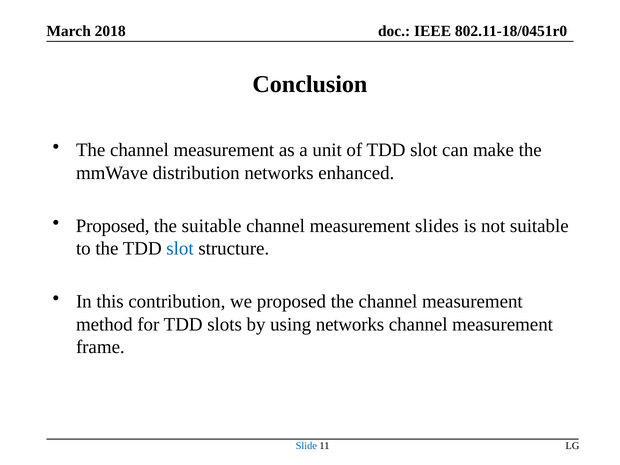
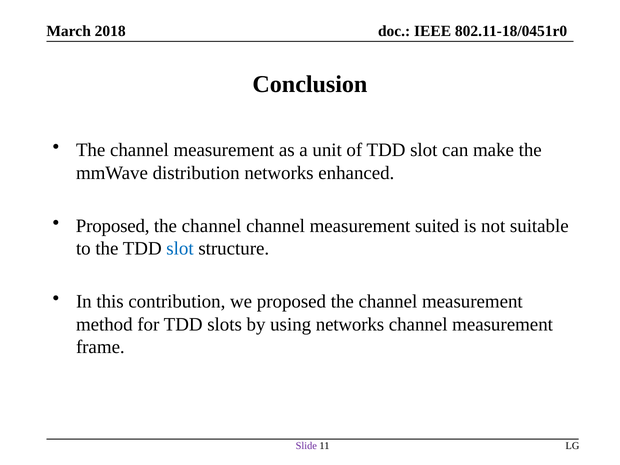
suitable at (212, 226): suitable -> channel
slides: slides -> suited
Slide colour: blue -> purple
